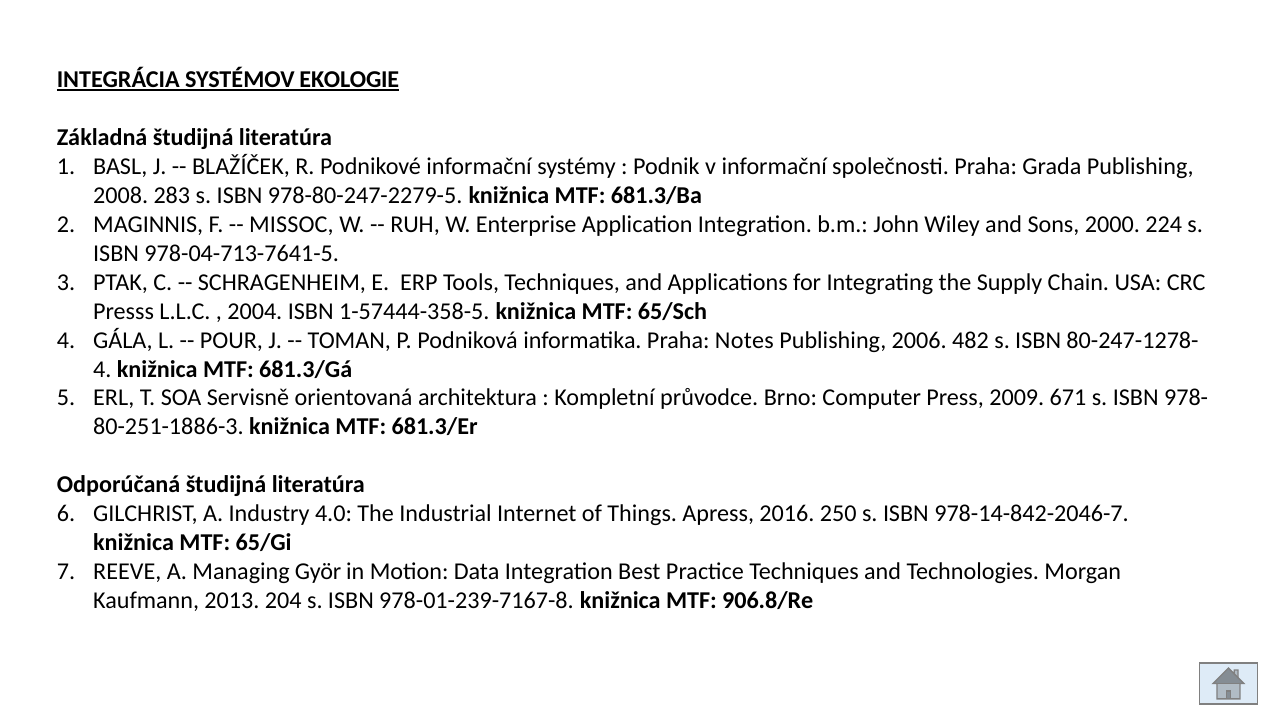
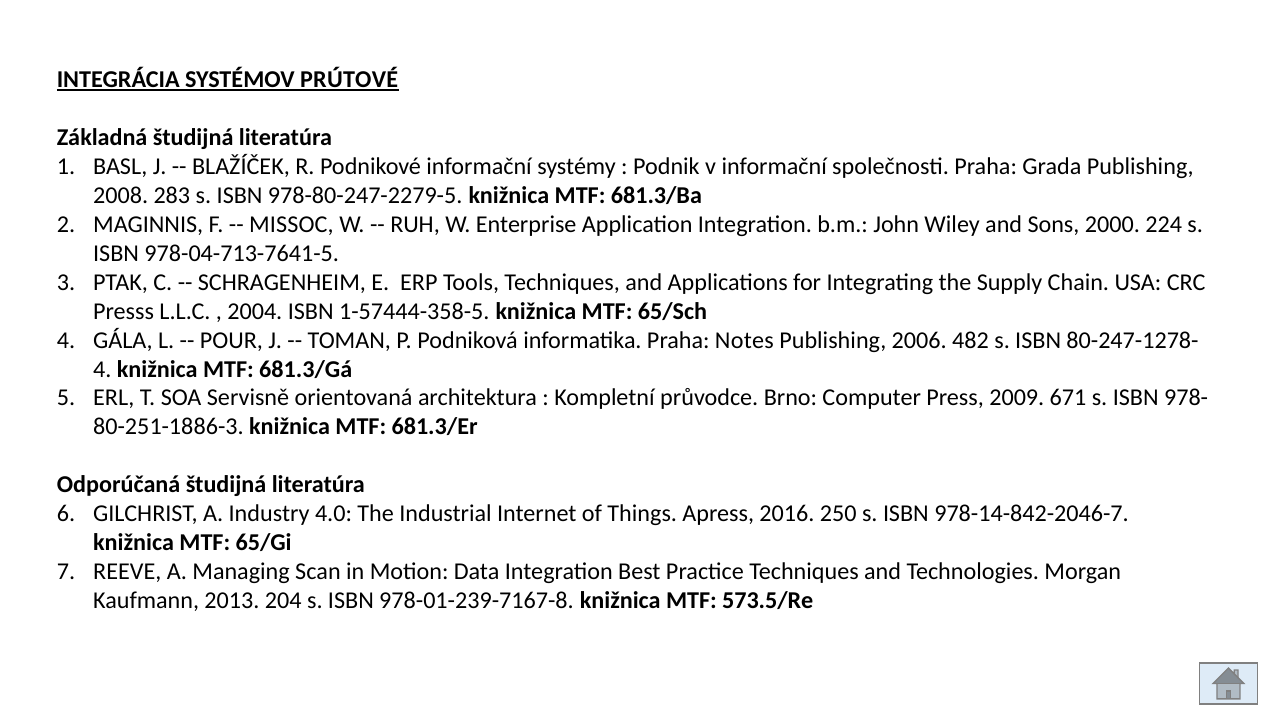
EKOLOGIE: EKOLOGIE -> PRÚTOVÉ
Györ: Györ -> Scan
906.8/Re: 906.8/Re -> 573.5/Re
